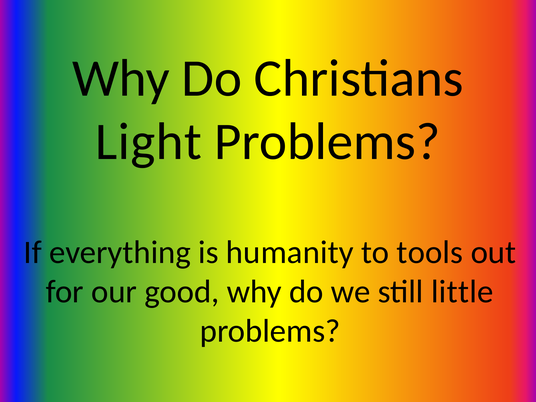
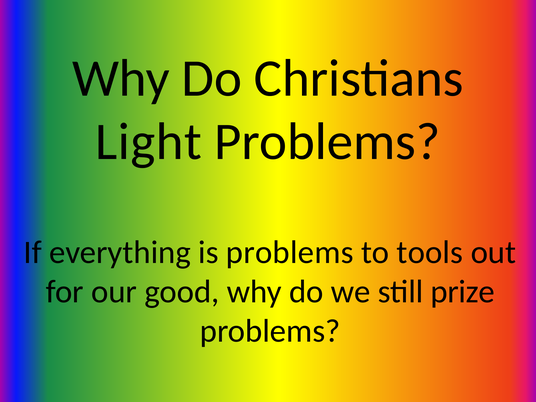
is humanity: humanity -> problems
little: little -> prize
